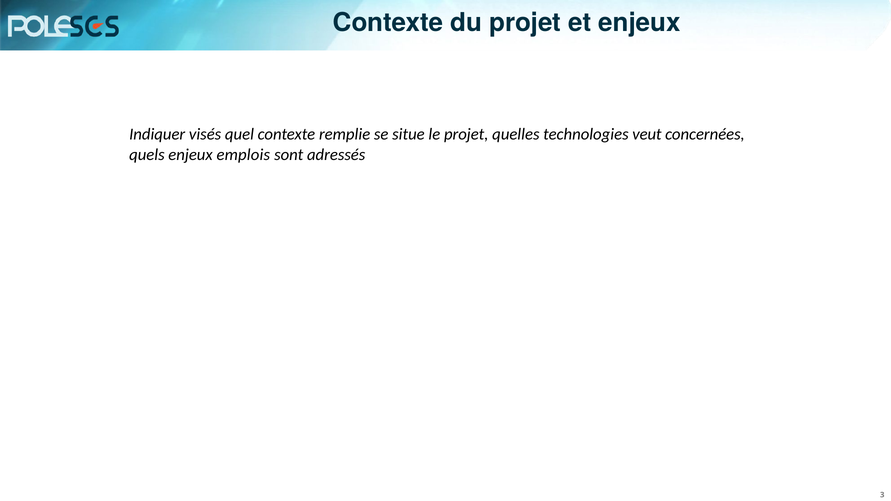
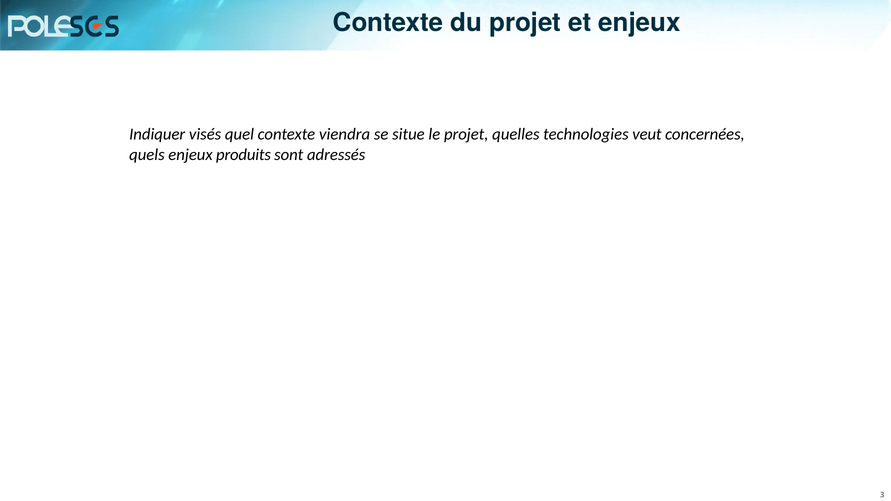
remplie: remplie -> viendra
emplois: emplois -> produits
